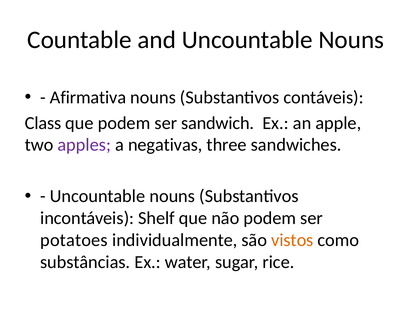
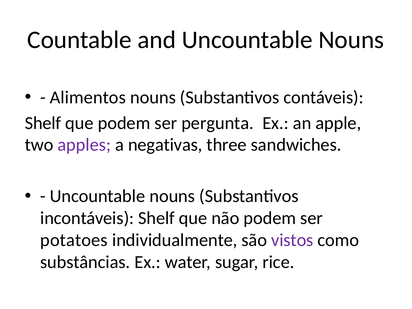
Afirmativa: Afirmativa -> Alimentos
Class at (43, 123): Class -> Shelf
sandwich: sandwich -> pergunta
vistos colour: orange -> purple
